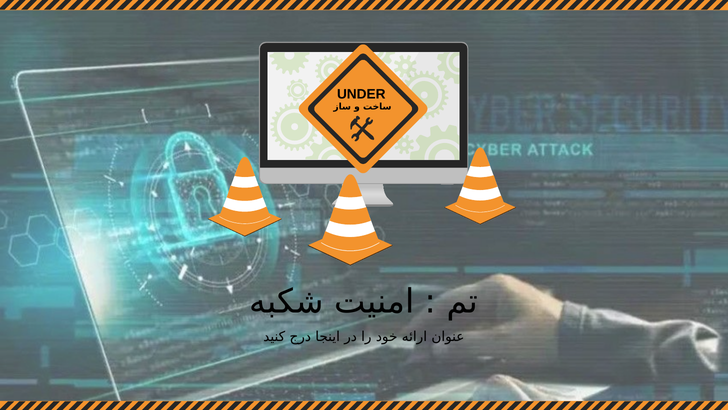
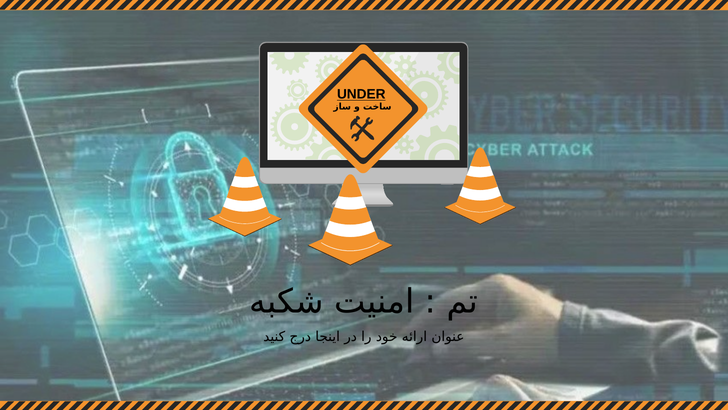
UNDER underline: none -> present
